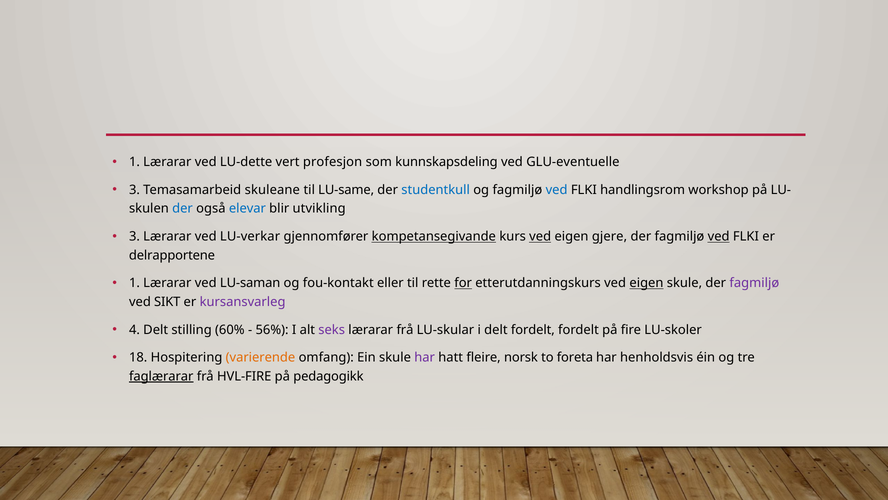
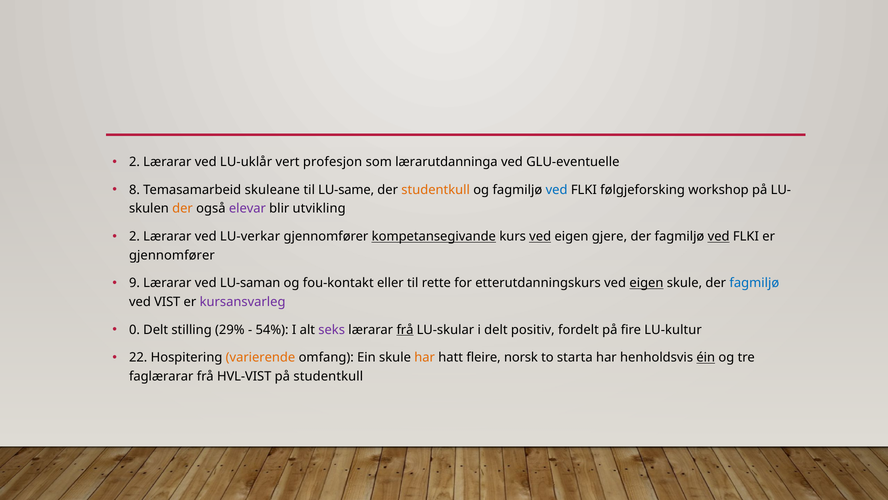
1 at (134, 162): 1 -> 2
LU-dette: LU-dette -> LU-uklår
kunnskapsdeling: kunnskapsdeling -> lærarutdanninga
3 at (134, 190): 3 -> 8
studentkull at (436, 190) colour: blue -> orange
handlingsrom: handlingsrom -> følgjeforsking
der at (183, 208) colour: blue -> orange
elevar colour: blue -> purple
3 at (134, 236): 3 -> 2
delrapportene at (172, 255): delrapportene -> gjennomfører
1 at (134, 283): 1 -> 9
for underline: present -> none
fagmiljø at (754, 283) colour: purple -> blue
SIKT: SIKT -> VIST
4: 4 -> 0
60%: 60% -> 29%
56%: 56% -> 54%
frå at (405, 329) underline: none -> present
delt fordelt: fordelt -> positiv
LU-skoler: LU-skoler -> LU-kultur
18: 18 -> 22
har at (425, 357) colour: purple -> orange
foreta: foreta -> starta
éin underline: none -> present
faglærarar underline: present -> none
HVL-FIRE: HVL-FIRE -> HVL-VIST
på pedagogikk: pedagogikk -> studentkull
